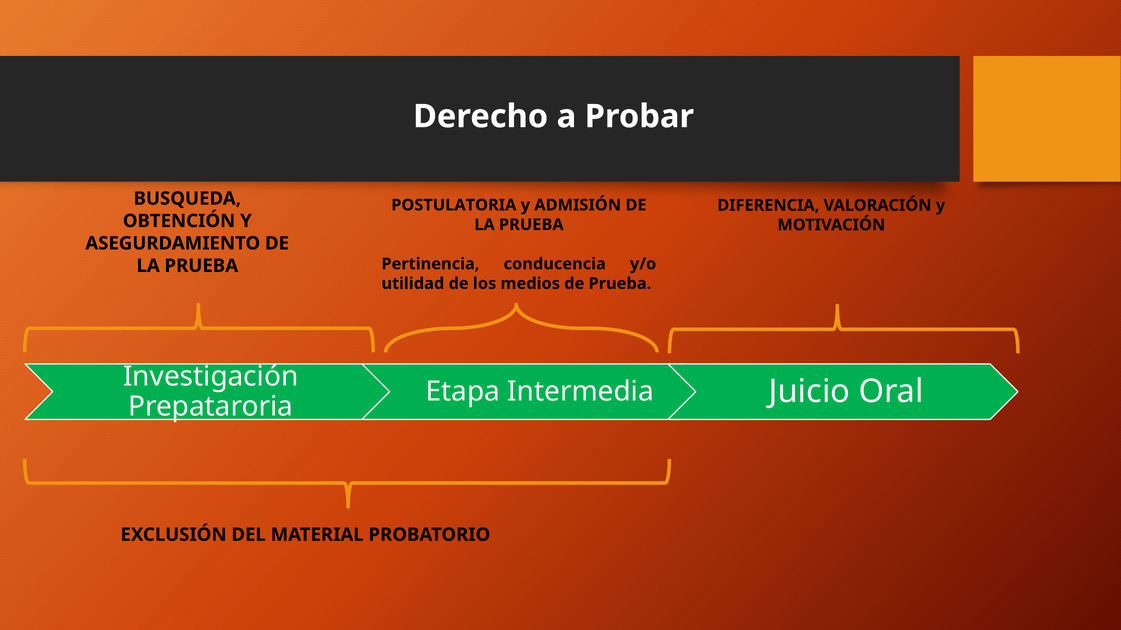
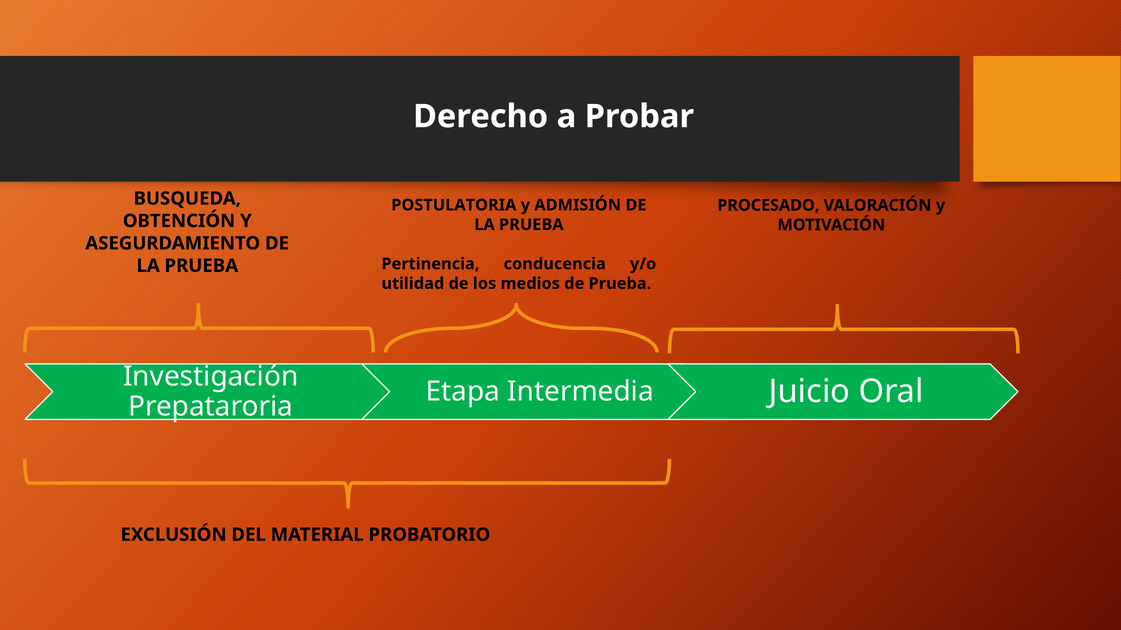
DIFERENCIA: DIFERENCIA -> PROCESADO
